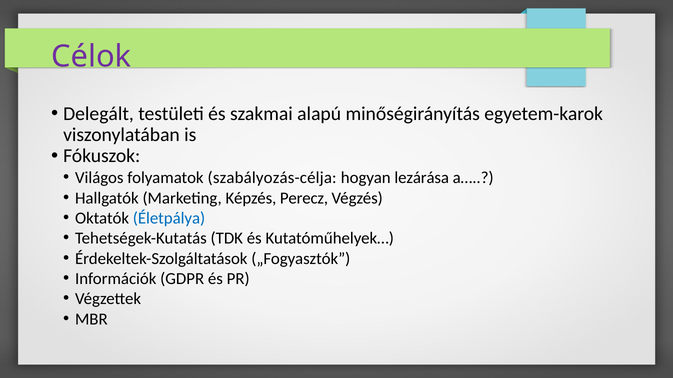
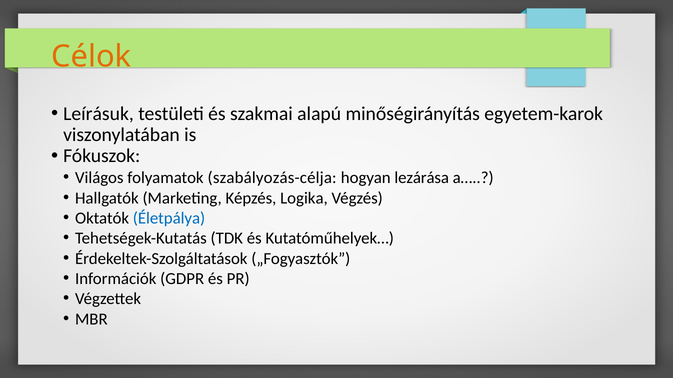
Célok colour: purple -> orange
Delegált: Delegált -> Leírásuk
Perecz: Perecz -> Logika
